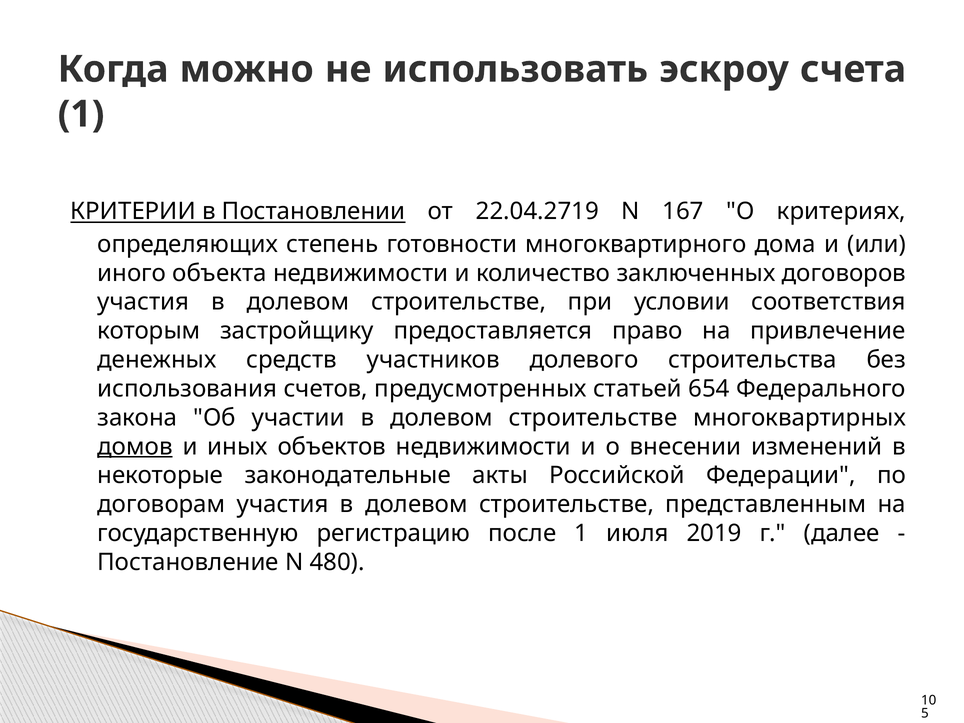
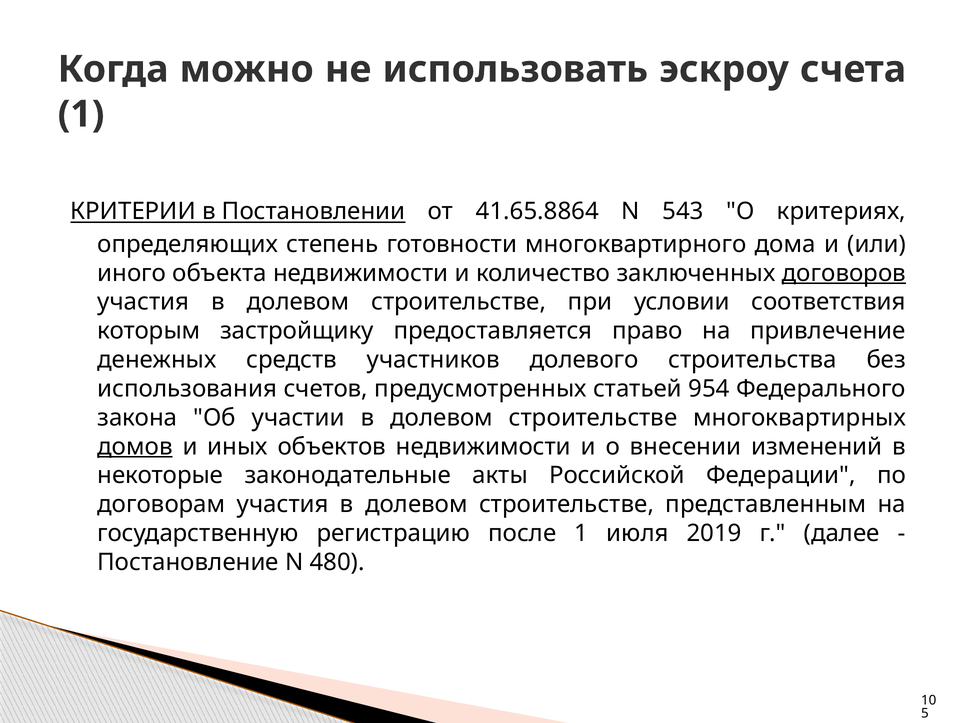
22.04.2719: 22.04.2719 -> 41.65.8864
167: 167 -> 543
договоров underline: none -> present
654: 654 -> 954
